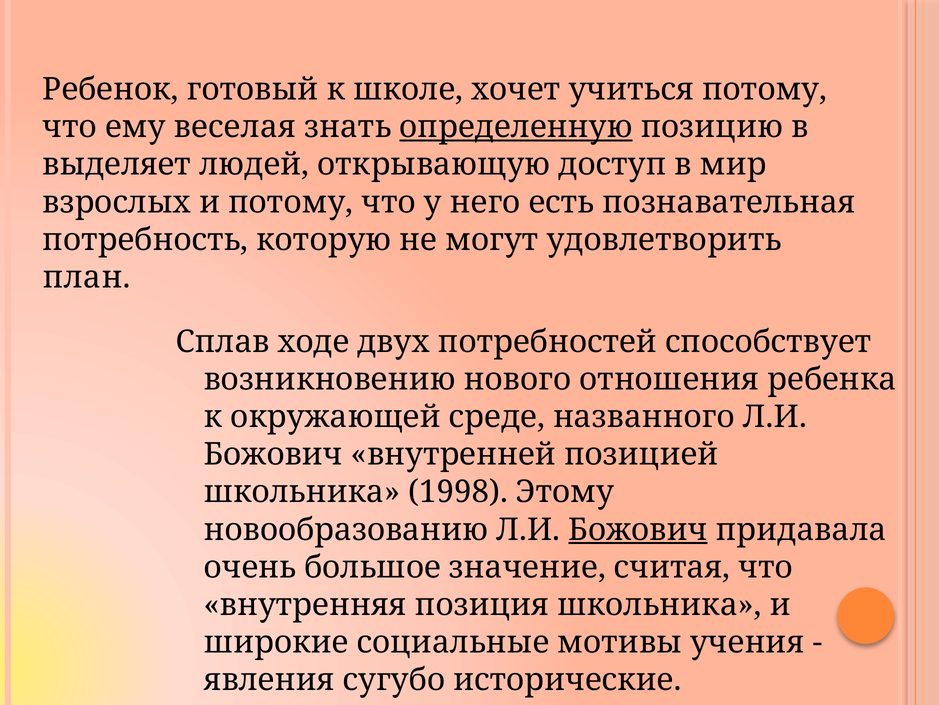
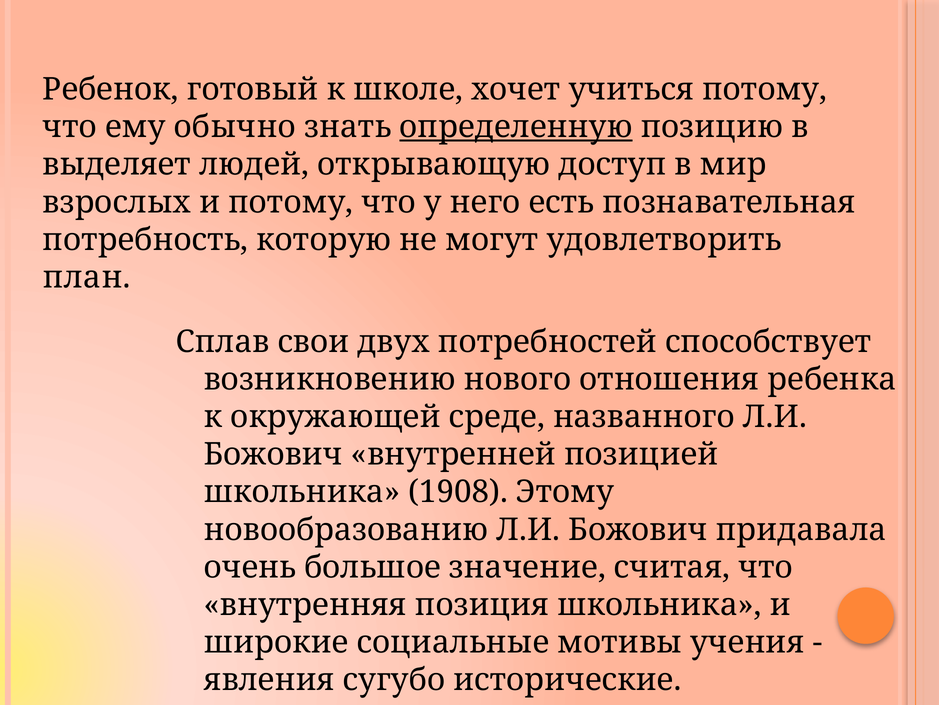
веселая: веселая -> обычно
ходе: ходе -> свои
1998: 1998 -> 1908
Божович at (638, 529) underline: present -> none
